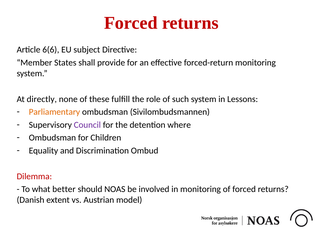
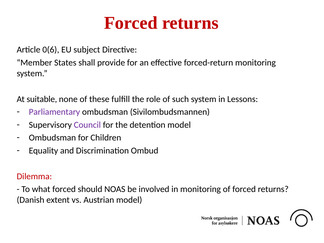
6(6: 6(6 -> 0(6
directly: directly -> suitable
Parliamentary colour: orange -> purple
detention where: where -> model
what better: better -> forced
